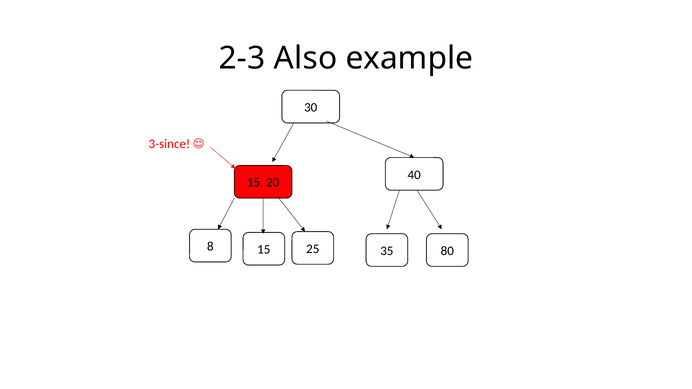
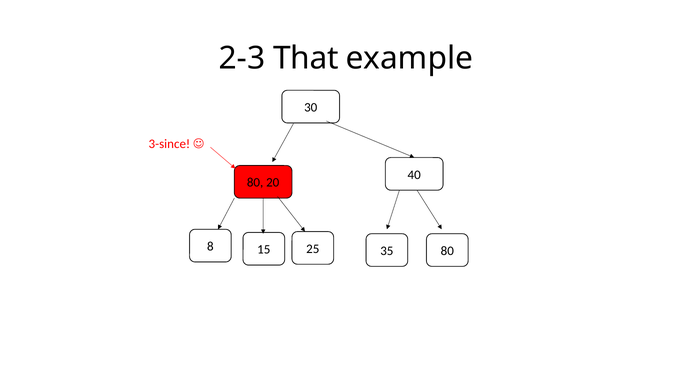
Also: Also -> That
15 at (255, 183): 15 -> 80
